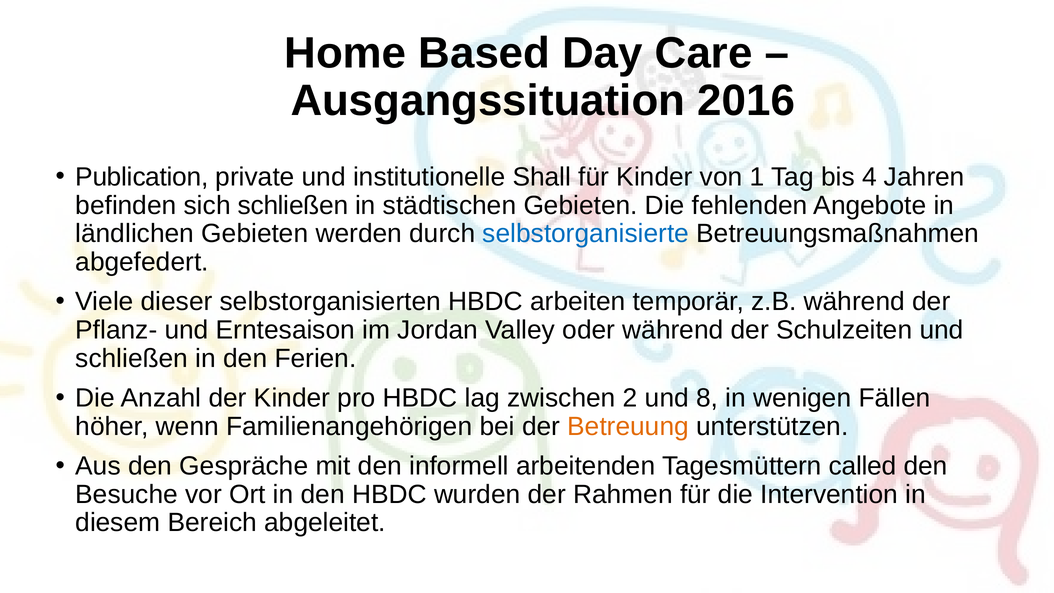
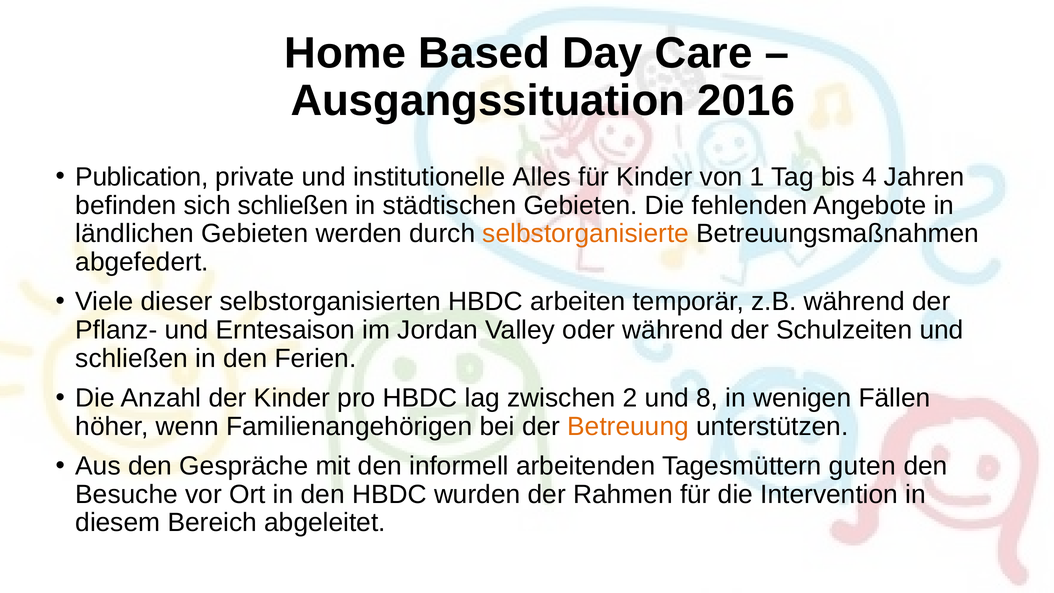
Shall: Shall -> Alles
selbstorganisierte colour: blue -> orange
called: called -> guten
